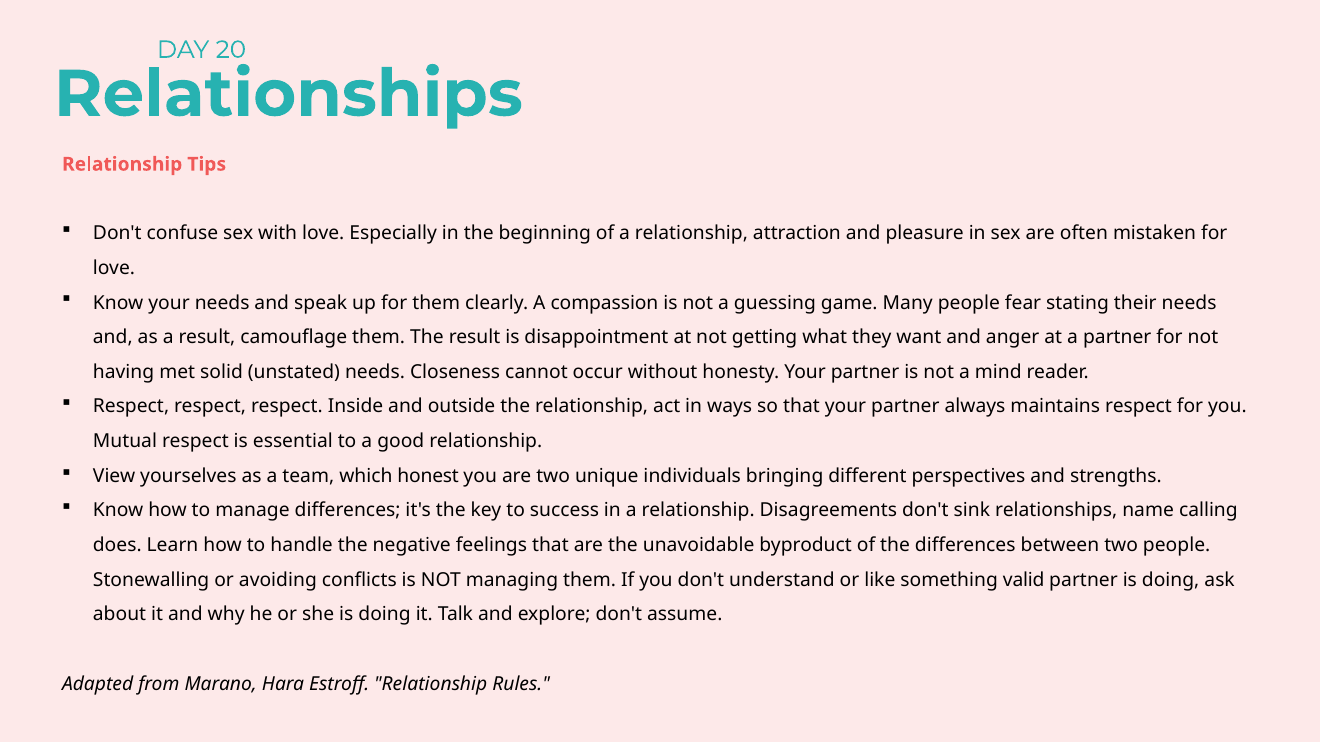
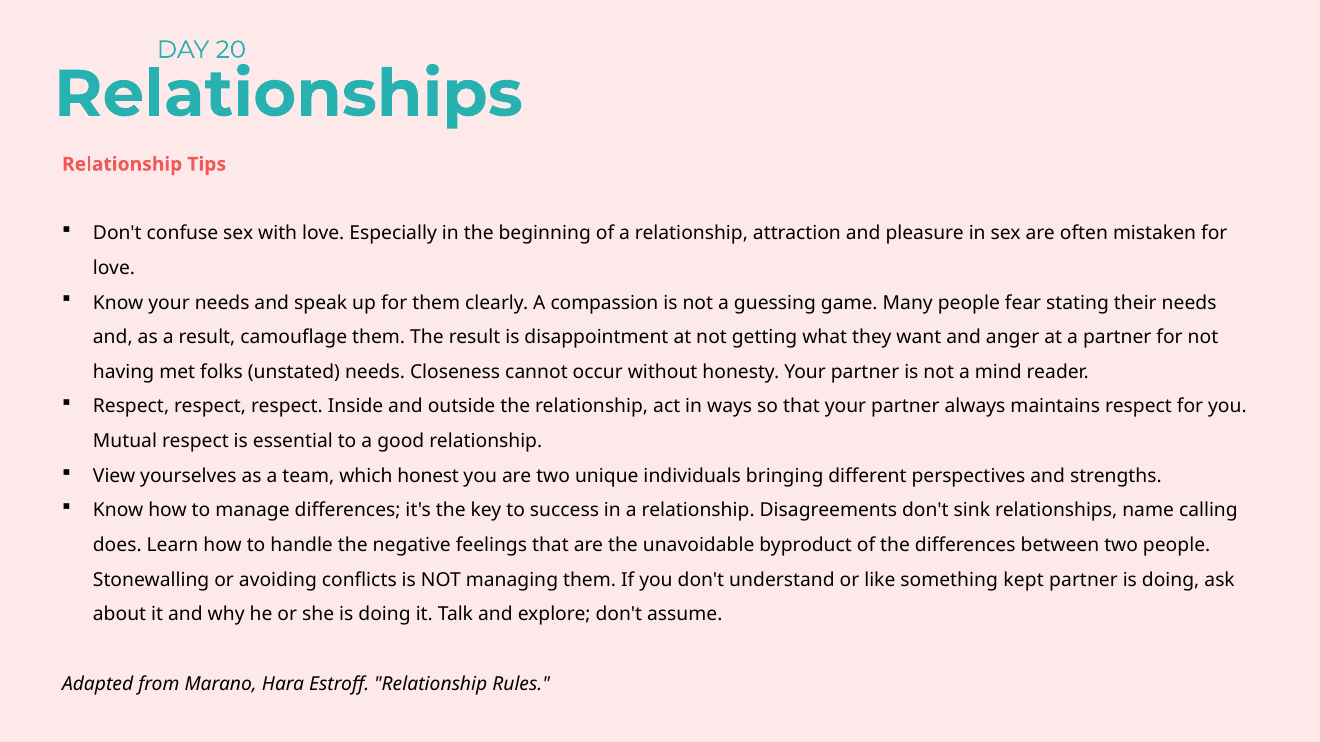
solid: solid -> folks
valid: valid -> kept
